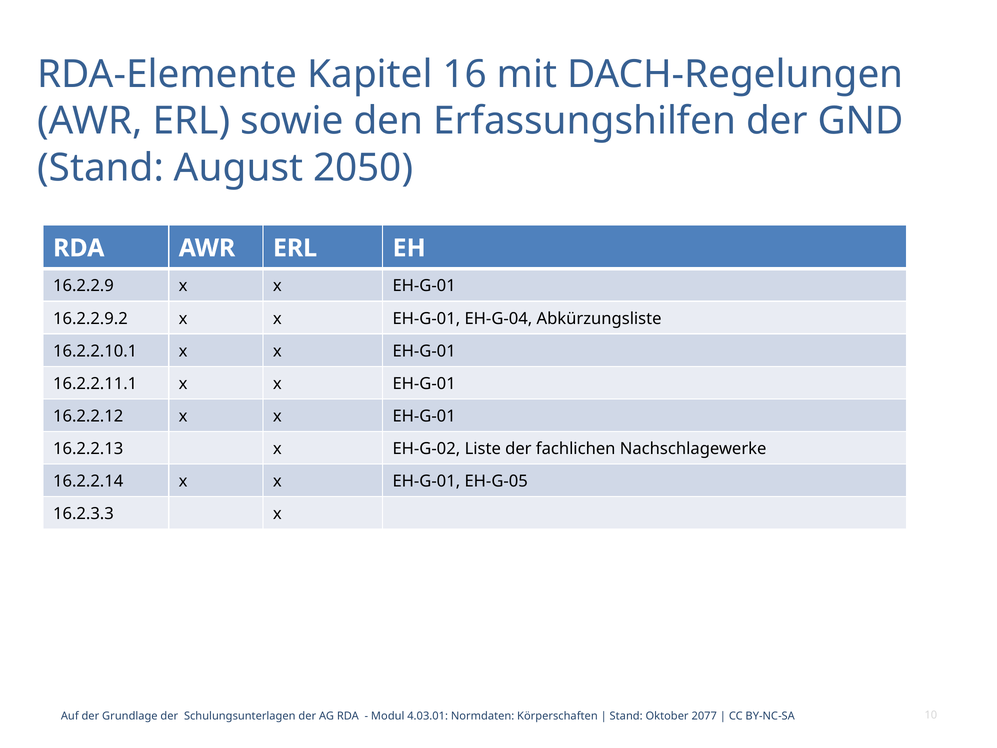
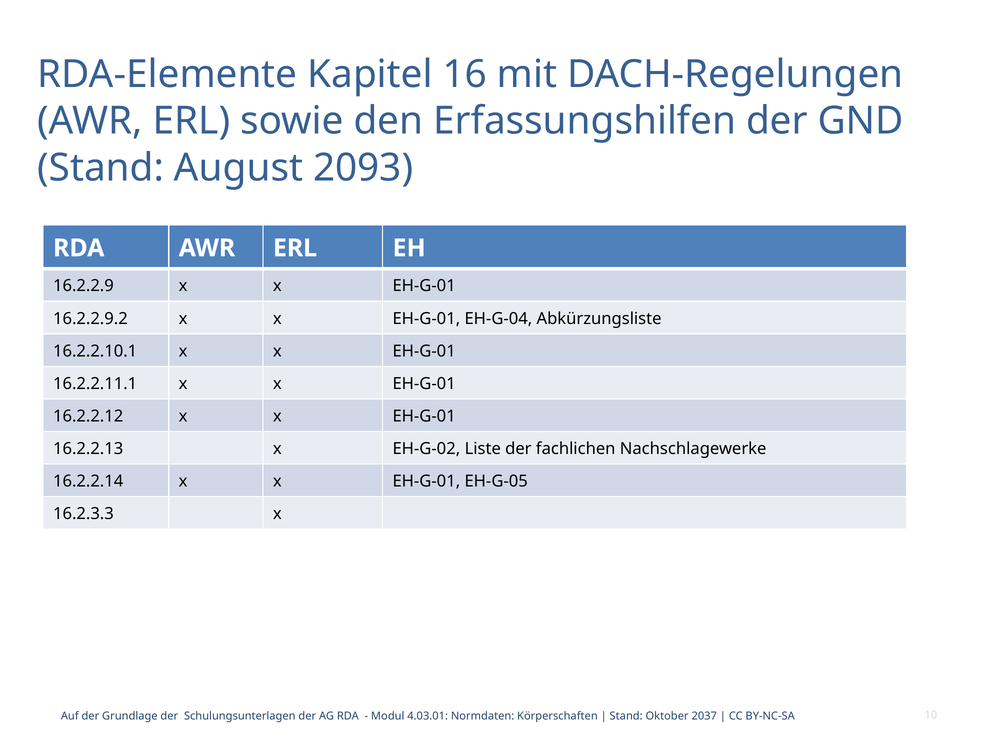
2050: 2050 -> 2093
2077: 2077 -> 2037
